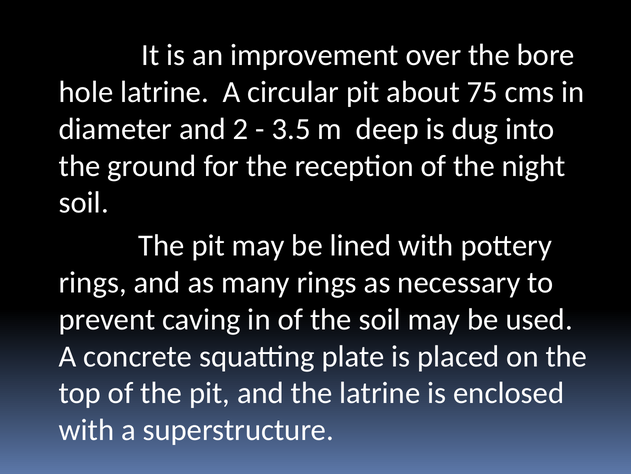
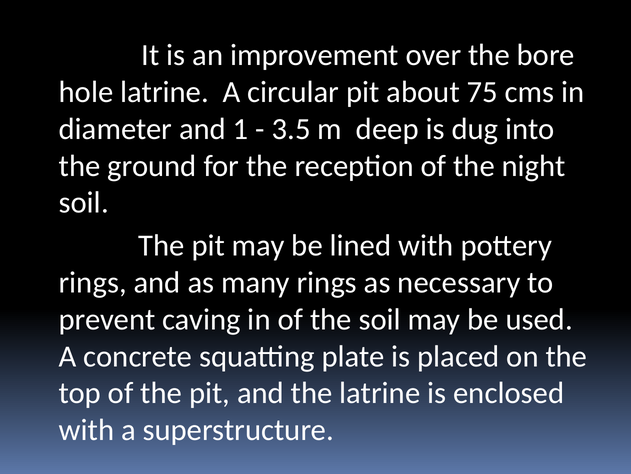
2: 2 -> 1
